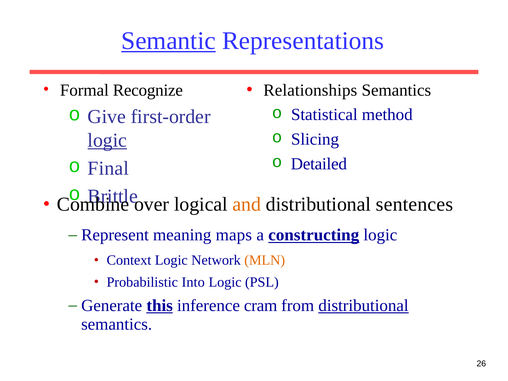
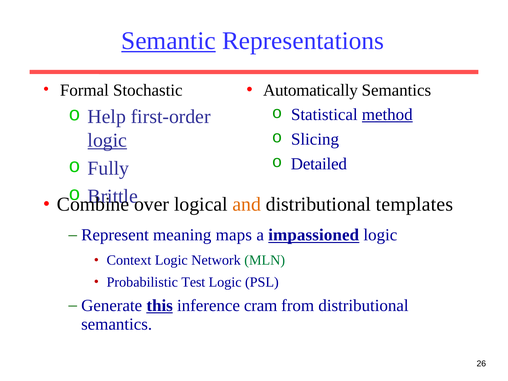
Recognize: Recognize -> Stochastic
Relationships: Relationships -> Automatically
method underline: none -> present
Give: Give -> Help
Final: Final -> Fully
sentences: sentences -> templates
constructing: constructing -> impassioned
MLN colour: orange -> green
Into: Into -> Test
distributional at (363, 305) underline: present -> none
